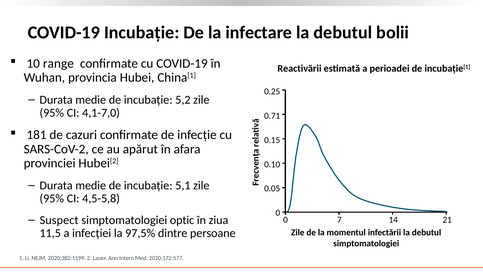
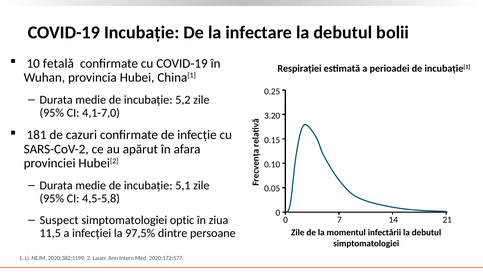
range: range -> fetală
Reactivării: Reactivării -> Respirației
0.71: 0.71 -> 3.20
